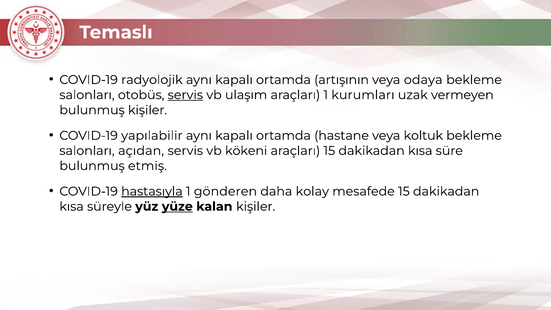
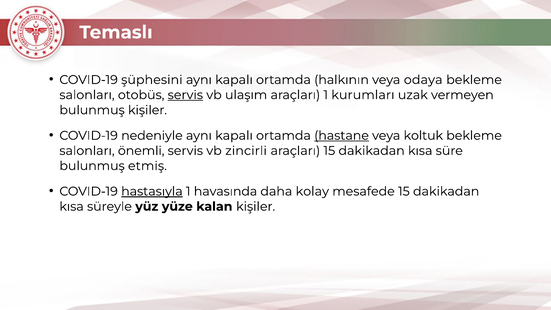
radyolojik: radyolojik -> şüphesini
artışının: artışının -> halkının
yapılabilir: yapılabilir -> nedeniyle
hastane underline: none -> present
açıdan: açıdan -> önemli
kökeni: kökeni -> zincirli
gönderen: gönderen -> havasında
yüze underline: present -> none
